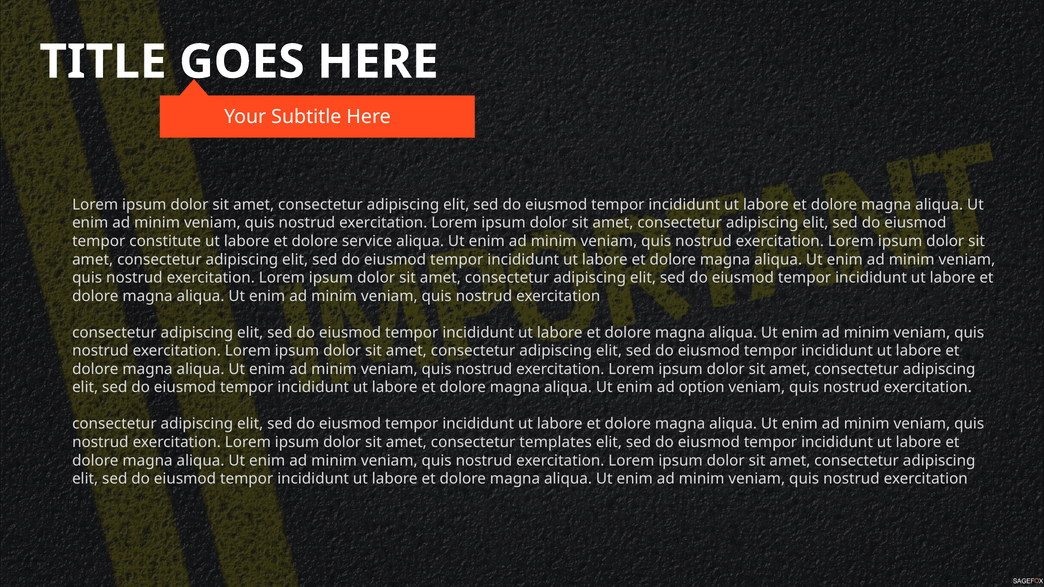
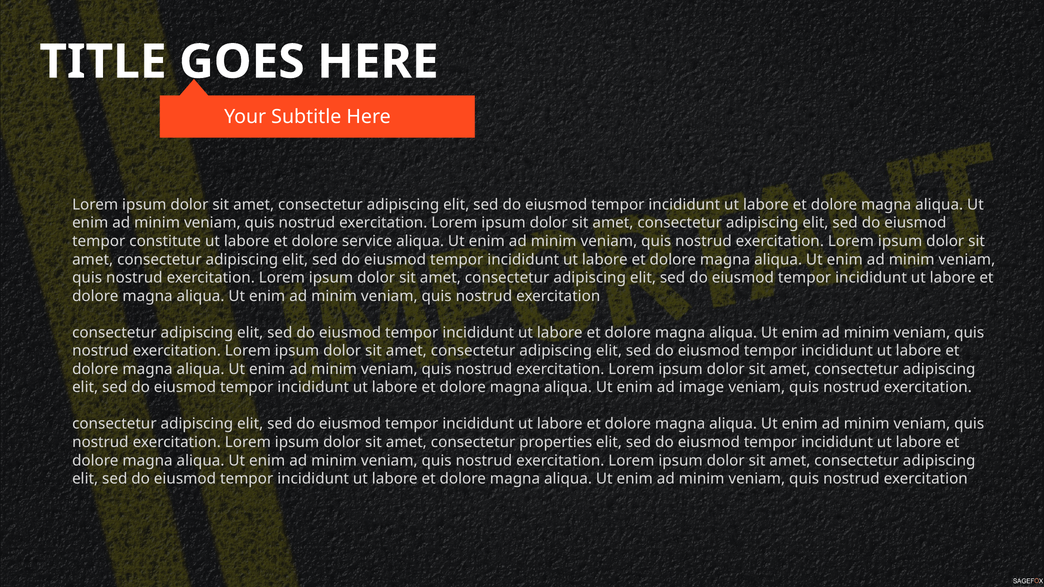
option: option -> image
templates: templates -> properties
